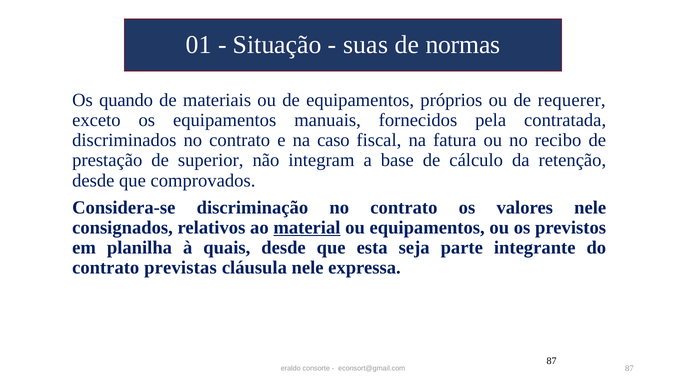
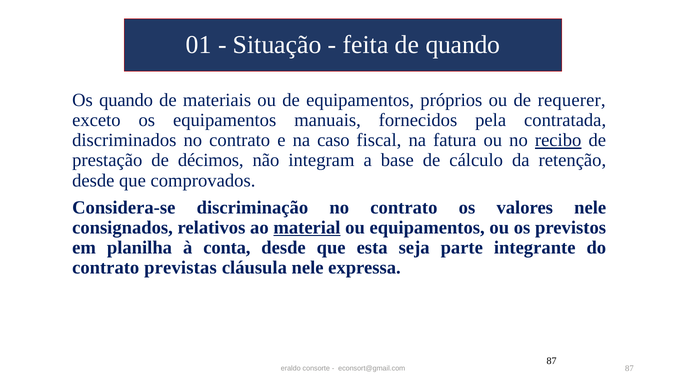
suas: suas -> feita
de normas: normas -> quando
recibo underline: none -> present
superior: superior -> décimos
quais: quais -> conta
